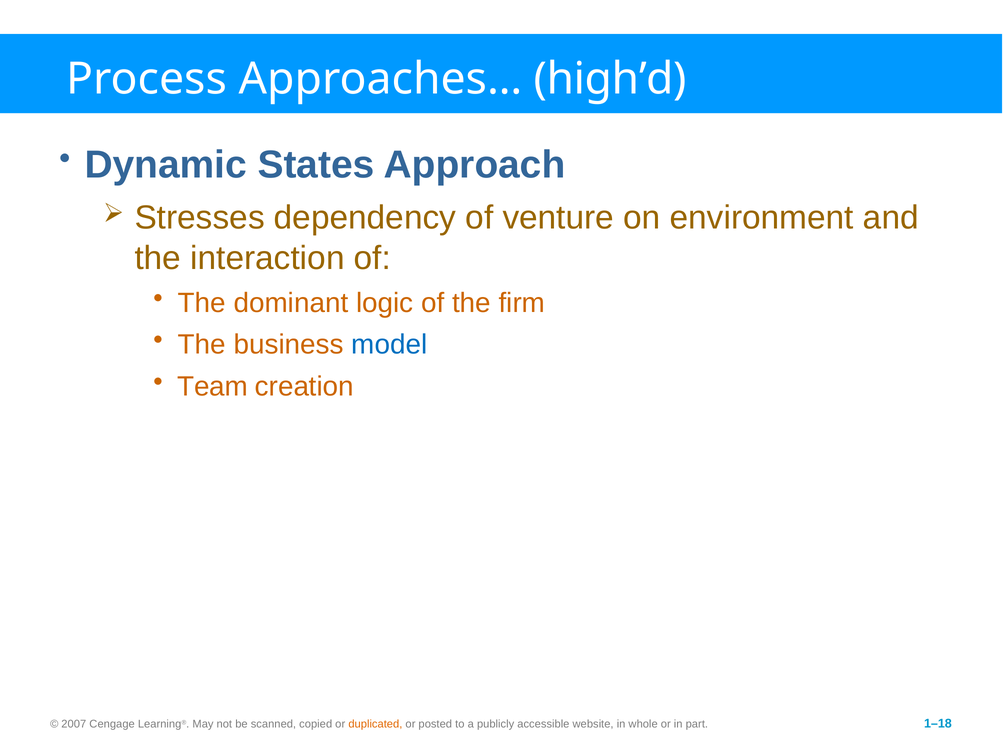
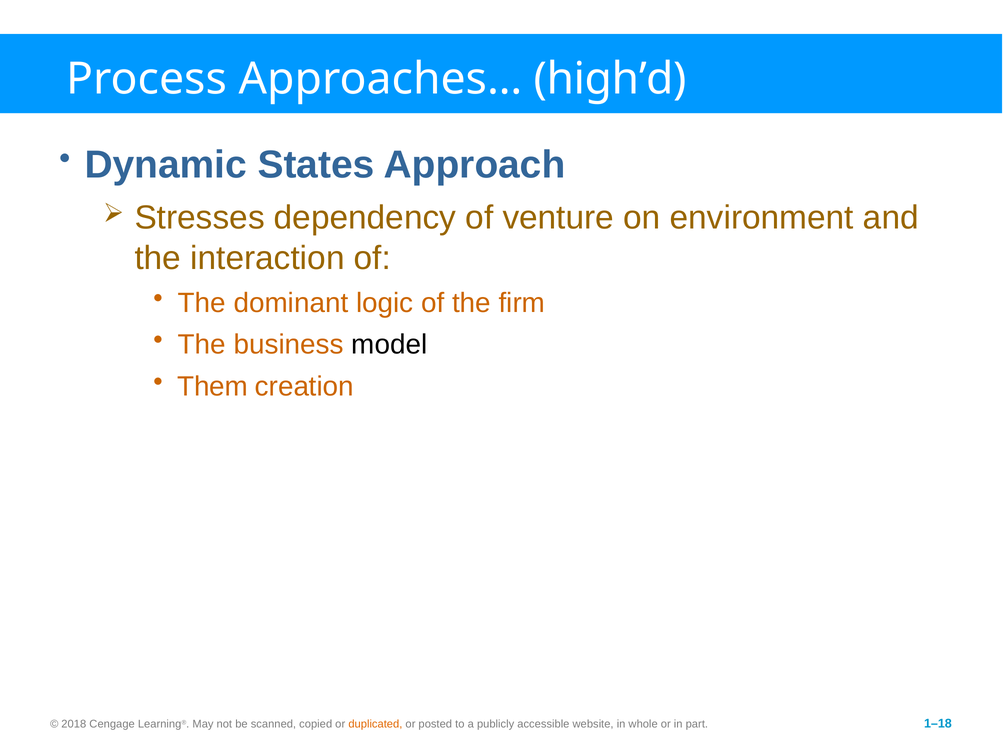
model colour: blue -> black
Team: Team -> Them
2007: 2007 -> 2018
